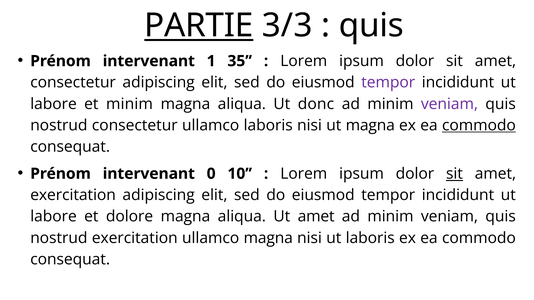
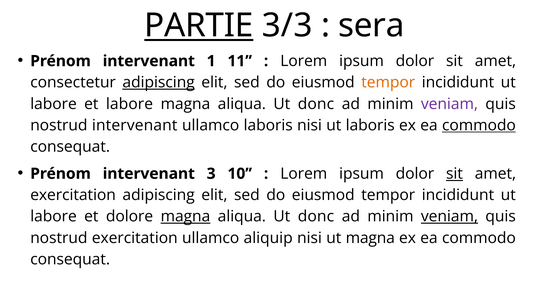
quis at (371, 26): quis -> sera
35: 35 -> 11
adipiscing at (159, 83) underline: none -> present
tempor at (388, 83) colour: purple -> orange
et minim: minim -> labore
nostrud consectetur: consectetur -> intervenant
ut magna: magna -> laboris
0: 0 -> 3
magna at (185, 217) underline: none -> present
amet at (316, 217): amet -> donc
veniam at (449, 217) underline: none -> present
ullamco magna: magna -> aliquip
ut laboris: laboris -> magna
